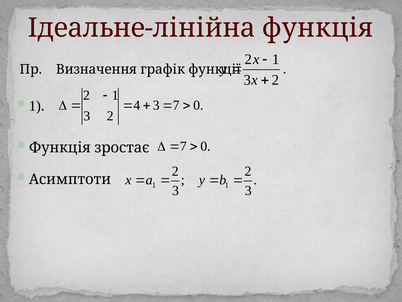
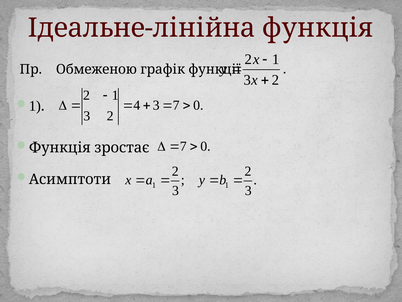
Визначення: Визначення -> Обмеженою
